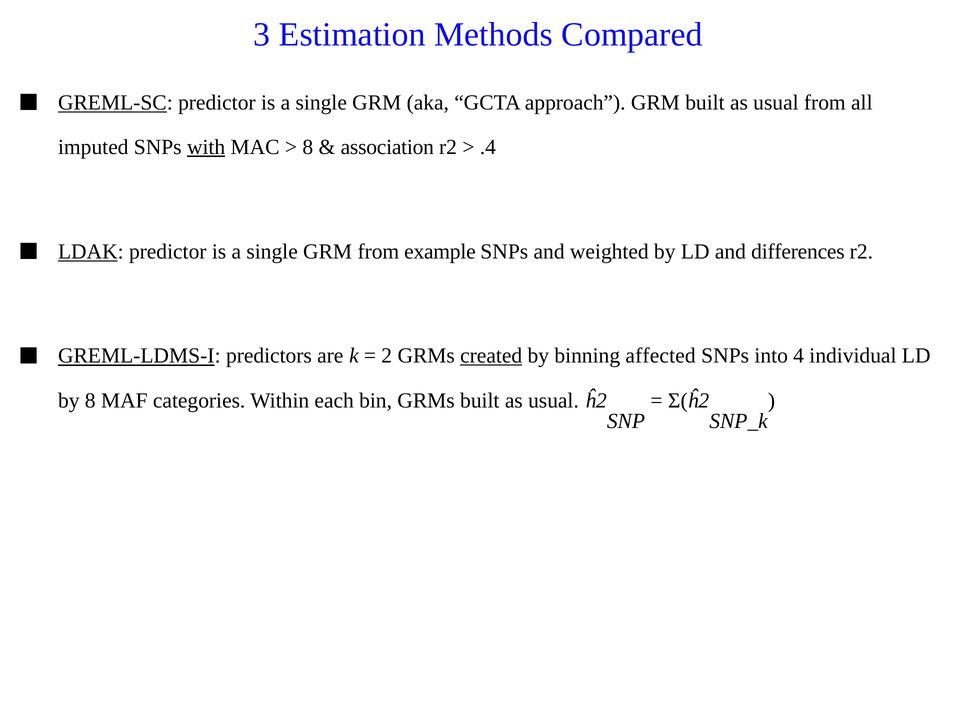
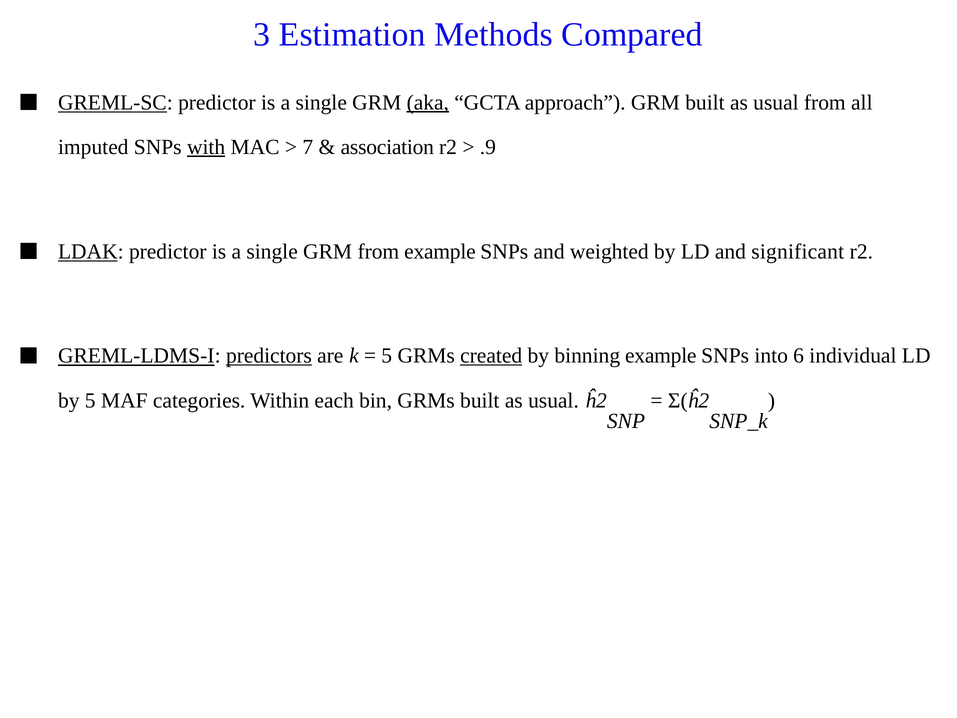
aka underline: none -> present
8 at (308, 147): 8 -> 7
.4: .4 -> .9
differences: differences -> significant
predictors underline: none -> present
2 at (387, 356): 2 -> 5
binning affected: affected -> example
4: 4 -> 6
by 8: 8 -> 5
